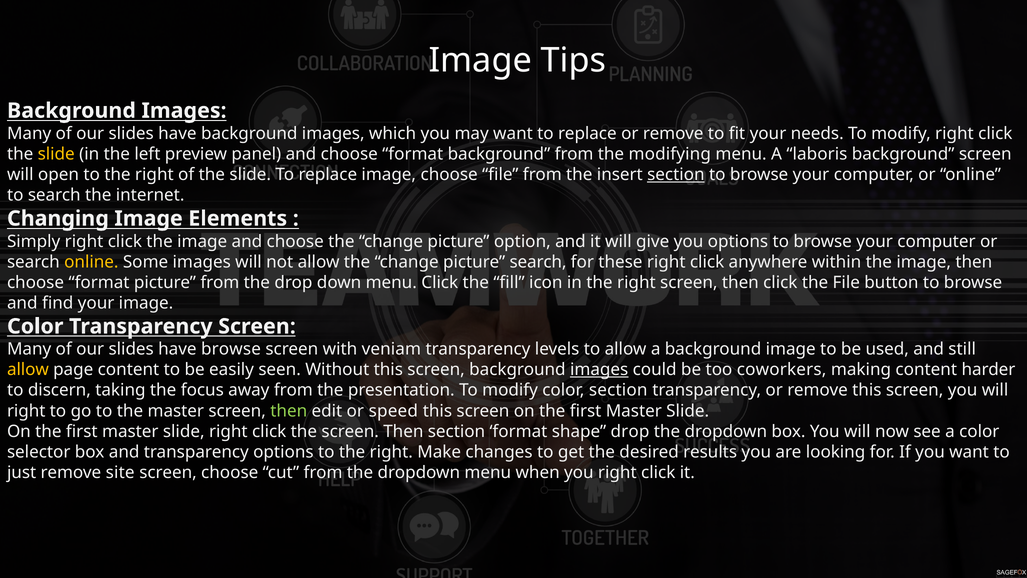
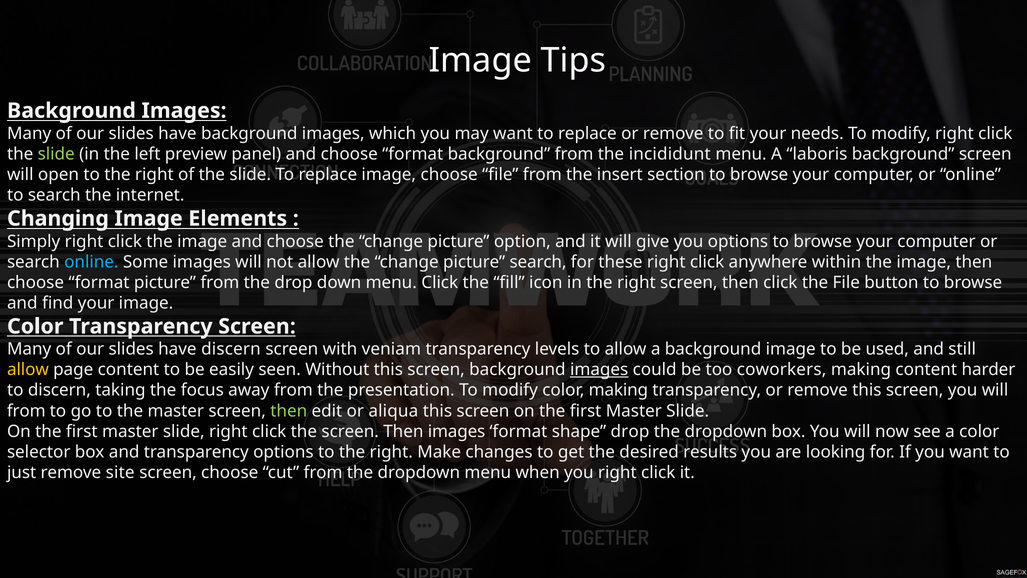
slide at (56, 154) colour: yellow -> light green
modifying: modifying -> incididunt
section at (676, 175) underline: present -> none
online at (91, 262) colour: yellow -> light blue
have browse: browse -> discern
color section: section -> making
right at (26, 411): right -> from
speed: speed -> aliqua
Then section: section -> images
